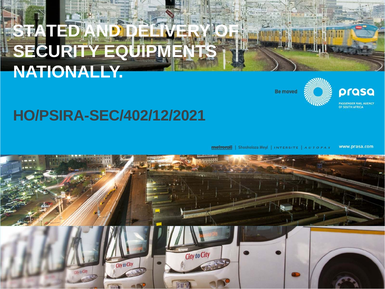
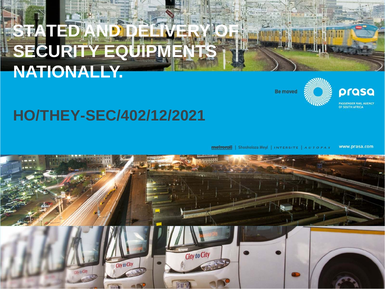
HO/PSIRA-SEC/402/12/2021: HO/PSIRA-SEC/402/12/2021 -> HO/THEY-SEC/402/12/2021
